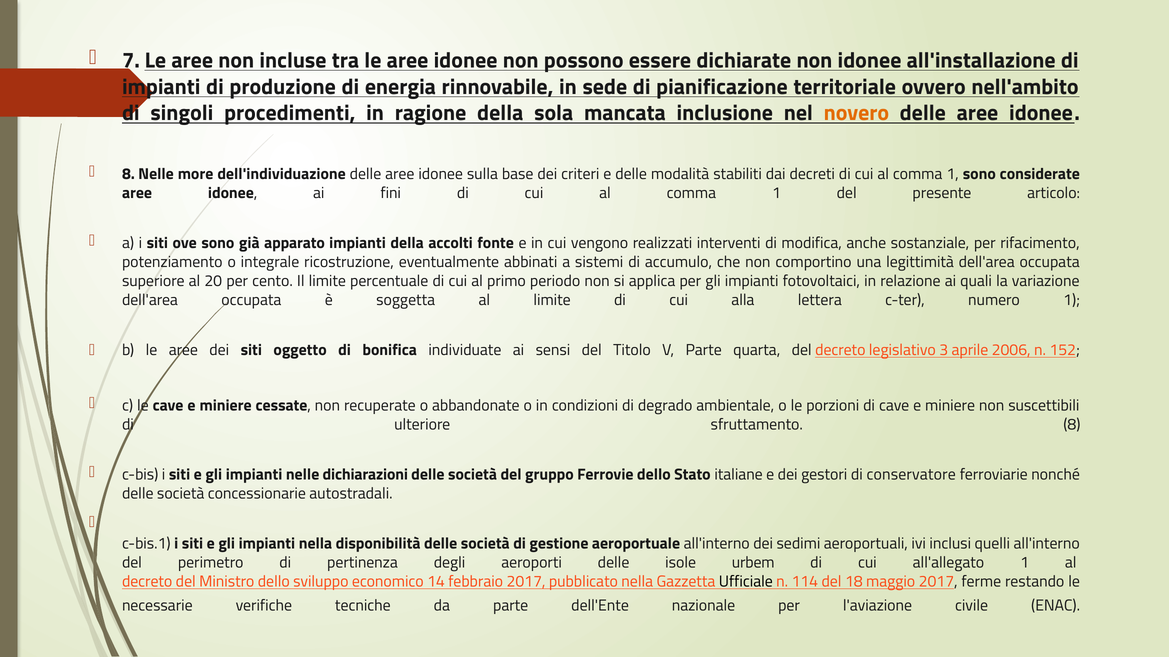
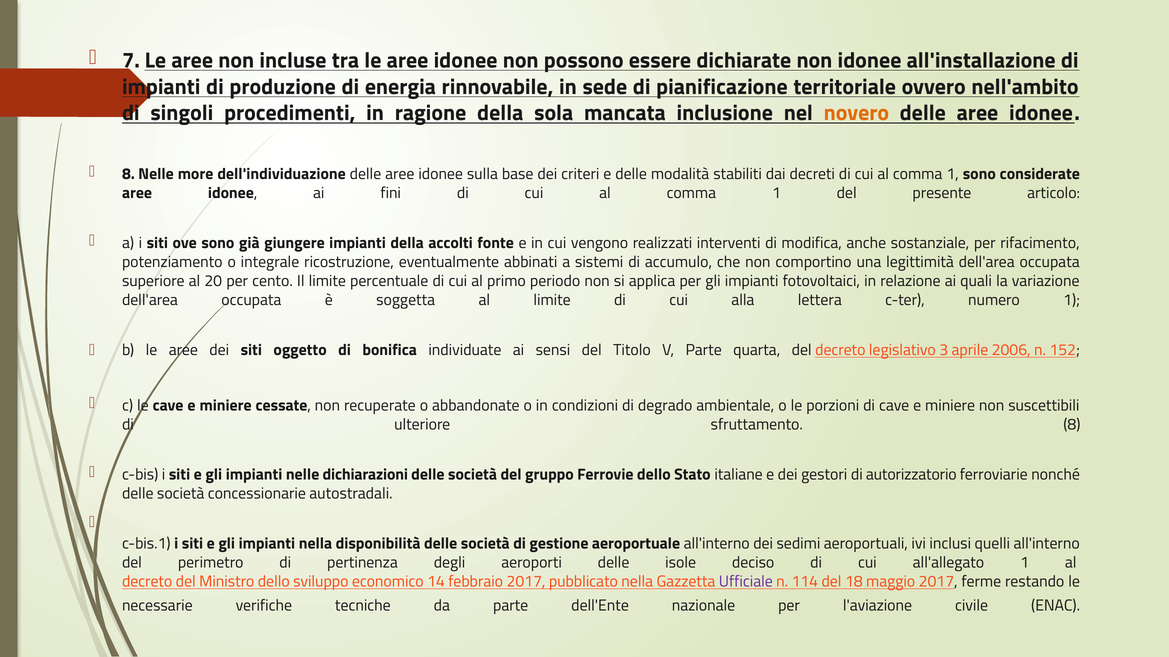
apparato: apparato -> giungere
conservatore: conservatore -> autorizzatorio
urbem: urbem -> deciso
Ufficiale colour: black -> purple
